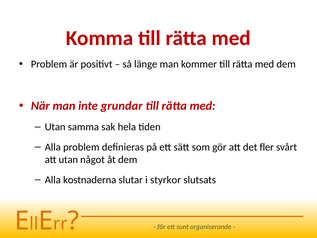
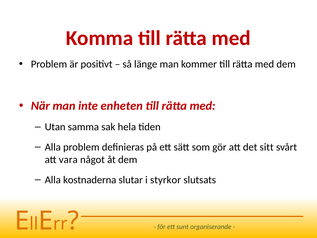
grundar: grundar -> enheten
fler: fler -> sitt
att utan: utan -> vara
